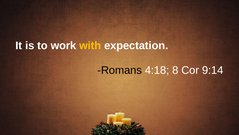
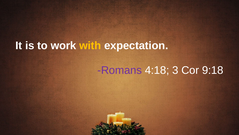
Romans colour: black -> purple
8: 8 -> 3
9:14: 9:14 -> 9:18
